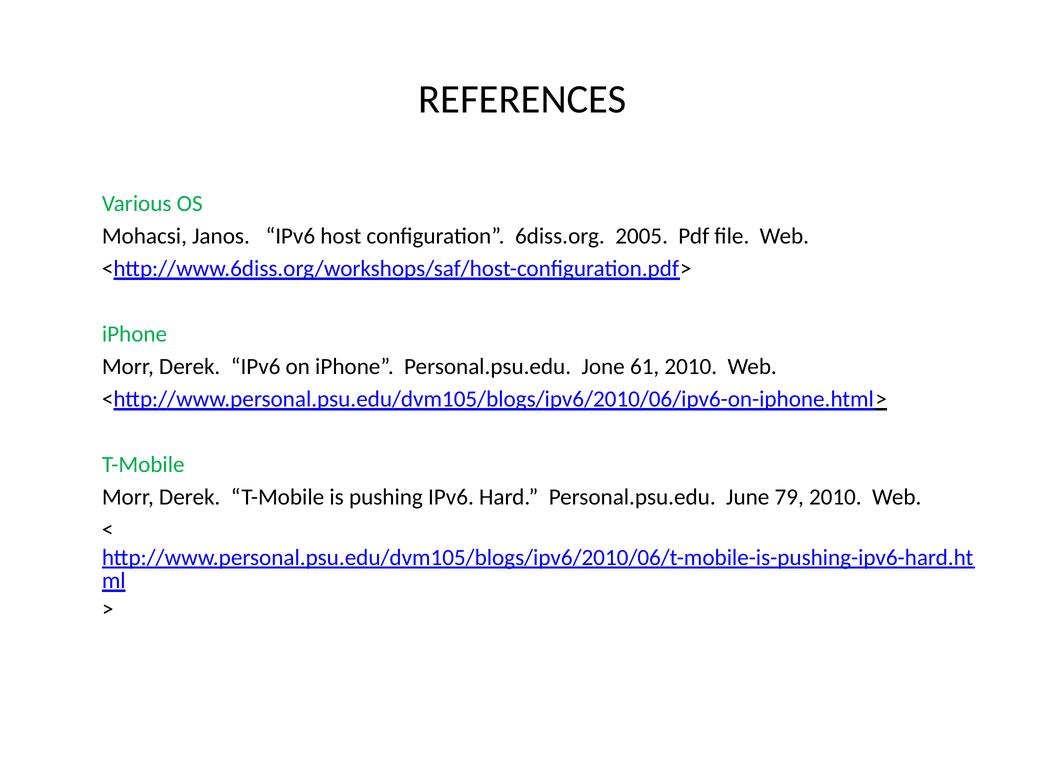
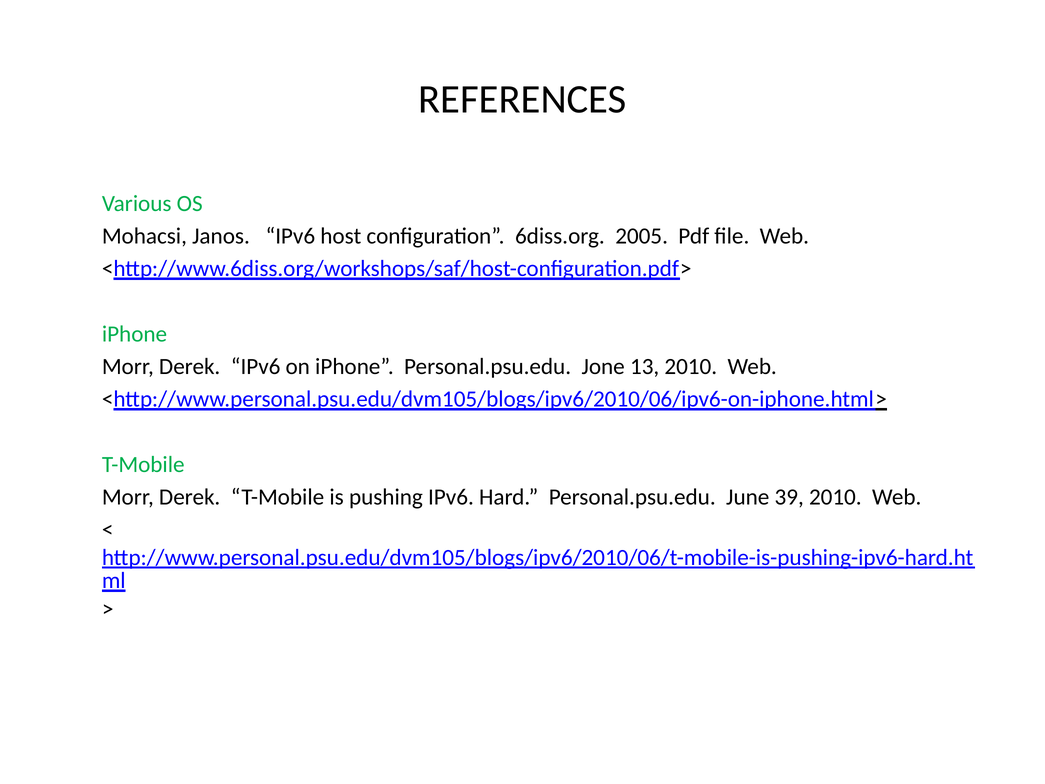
61: 61 -> 13
79: 79 -> 39
